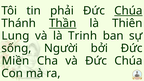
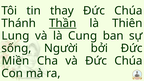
phải: phải -> thay
Chúa at (128, 11) underline: present -> none
Trinh: Trinh -> Cung
